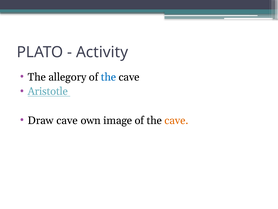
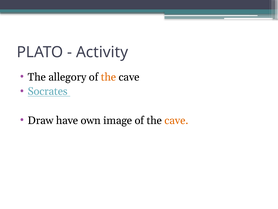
the at (109, 77) colour: blue -> orange
Aristotle: Aristotle -> Socrates
Draw cave: cave -> have
